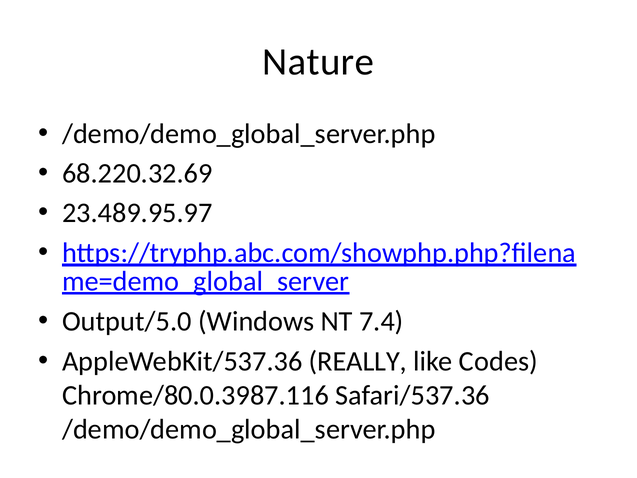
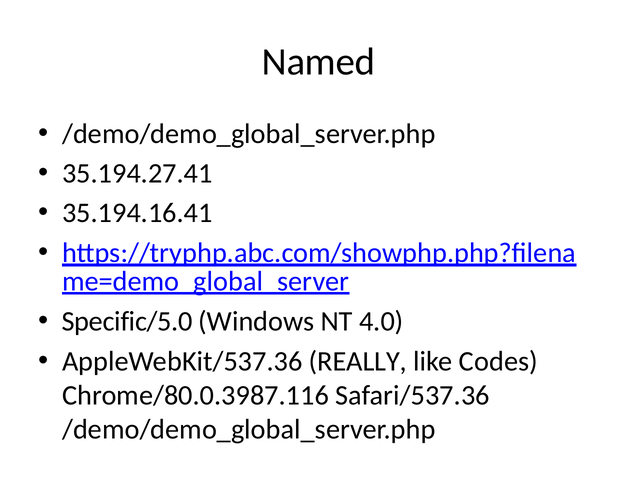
Nature: Nature -> Named
68.220.32.69: 68.220.32.69 -> 35.194.27.41
23.489.95.97: 23.489.95.97 -> 35.194.16.41
Output/5.0: Output/5.0 -> Specific/5.0
7.4: 7.4 -> 4.0
